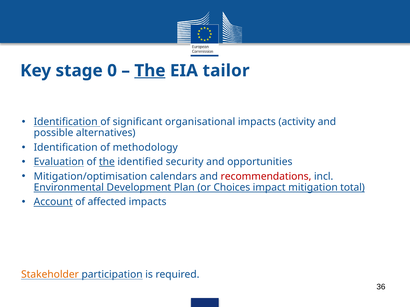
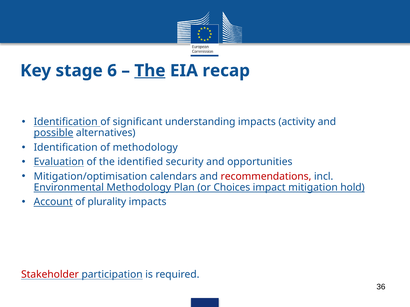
0: 0 -> 6
tailor: tailor -> recap
organisational: organisational -> understanding
possible underline: none -> present
the at (107, 162) underline: present -> none
Environmental Development: Development -> Methodology
total: total -> hold
affected: affected -> plurality
Stakeholder colour: orange -> red
